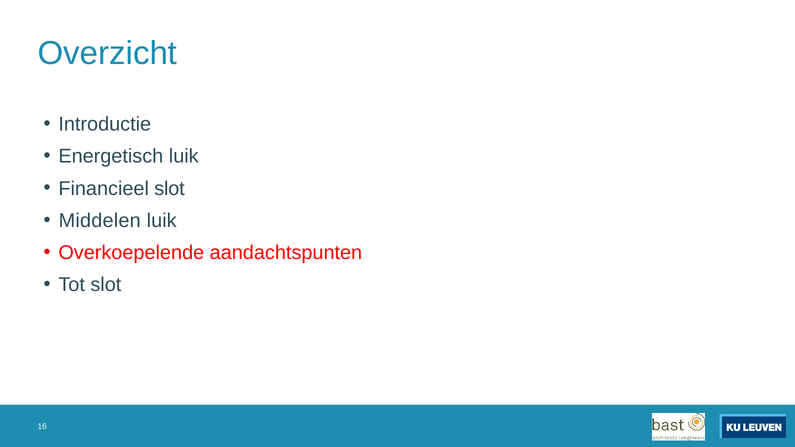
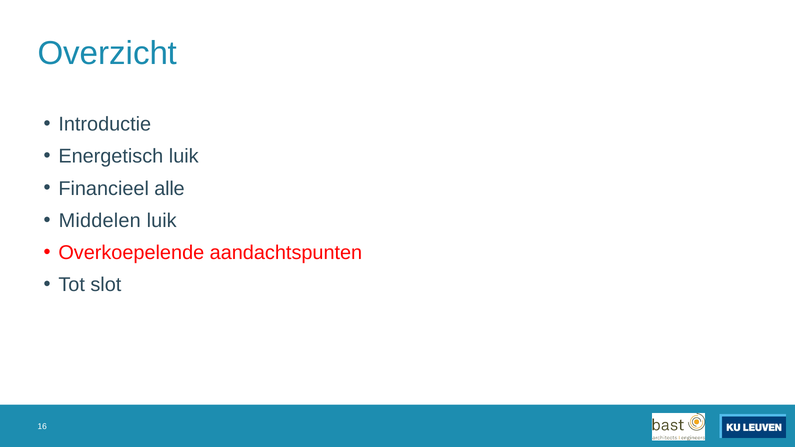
Financieel slot: slot -> alle
